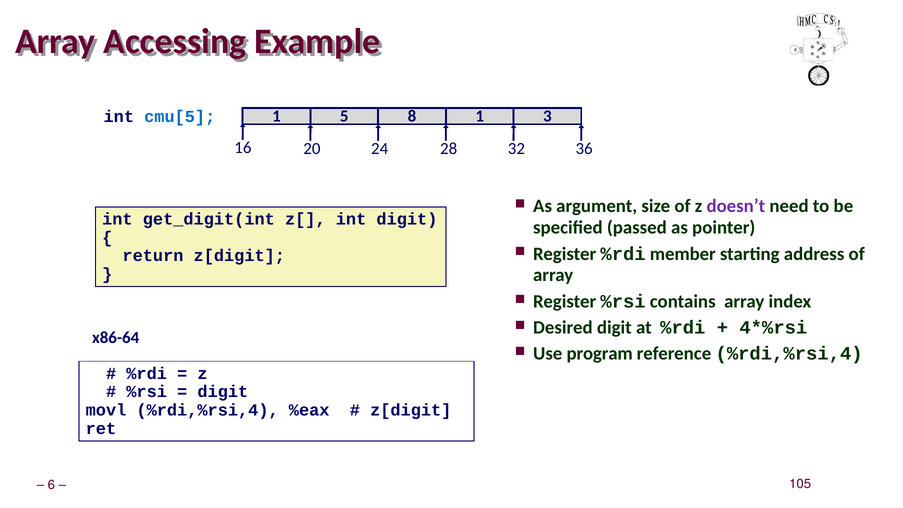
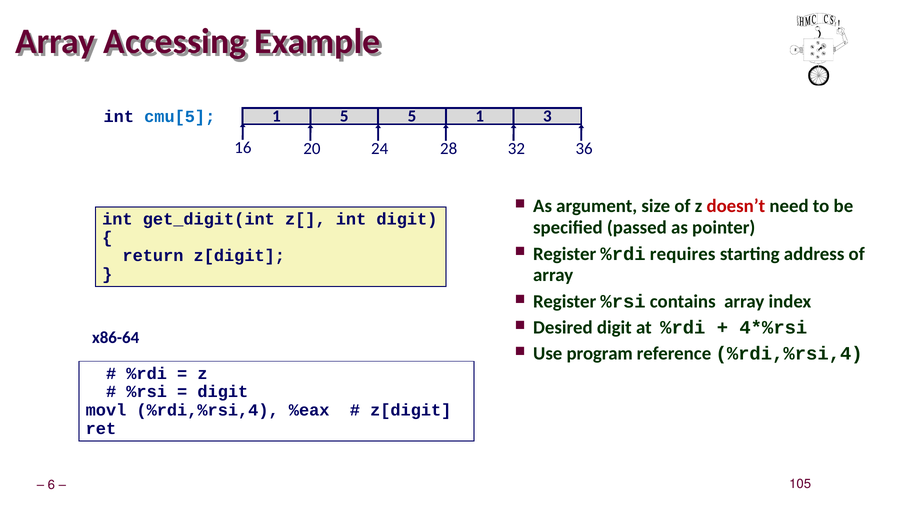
5 8: 8 -> 5
doesn’t colour: purple -> red
member: member -> requires
